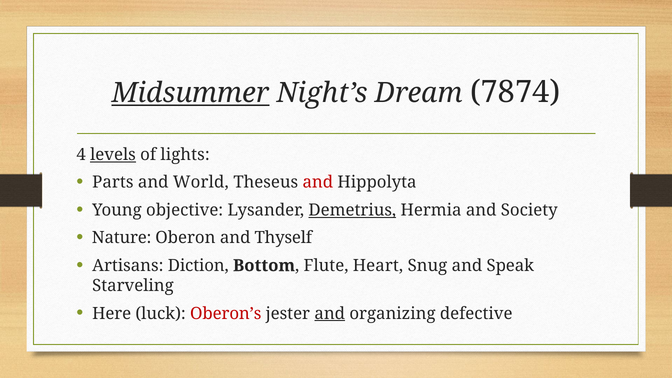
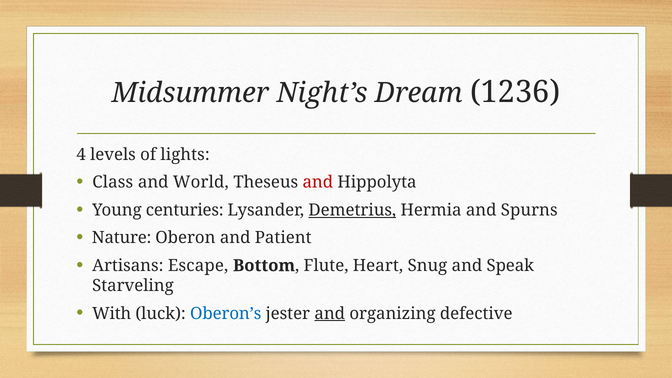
Midsummer underline: present -> none
7874: 7874 -> 1236
levels underline: present -> none
Parts: Parts -> Class
objective: objective -> centuries
Society: Society -> Spurns
Thyself: Thyself -> Patient
Diction: Diction -> Escape
Here: Here -> With
Oberon’s colour: red -> blue
